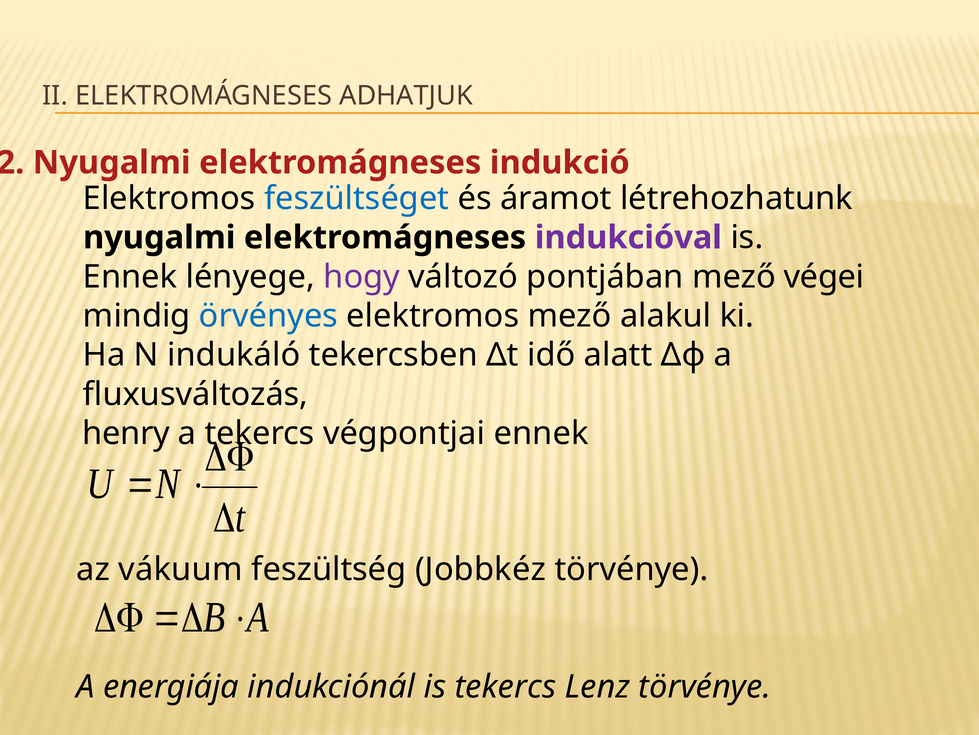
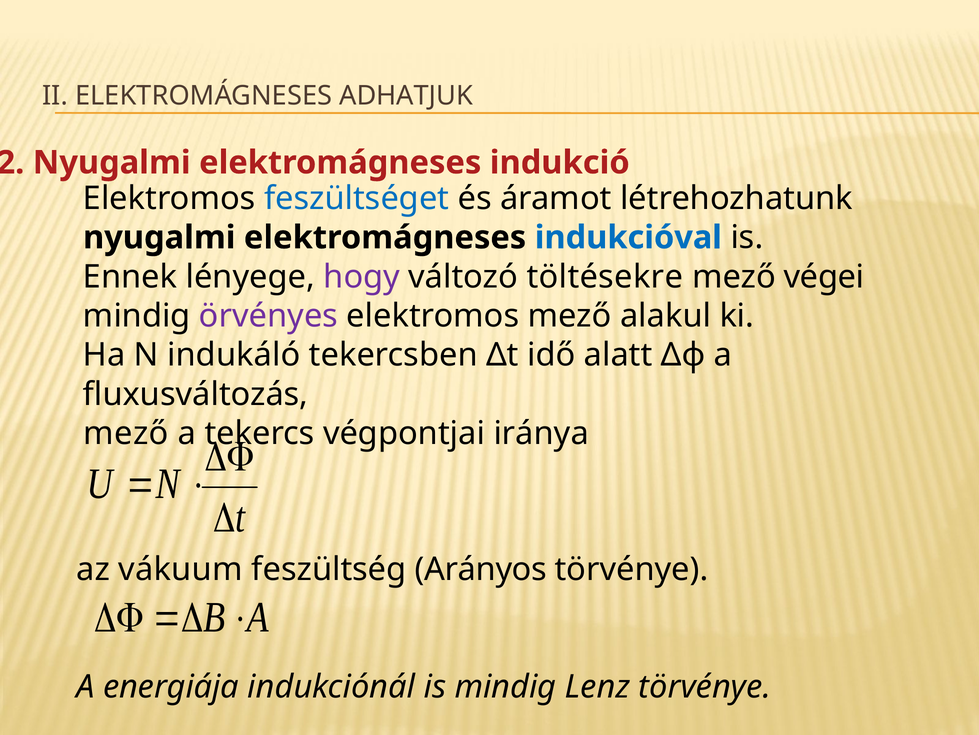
indukcióval colour: purple -> blue
pontjában: pontjában -> töltésekre
örvényes colour: blue -> purple
henry at (126, 433): henry -> mező
végpontjai ennek: ennek -> iránya
Jobbkéz: Jobbkéz -> Arányos
is tekercs: tekercs -> mindig
